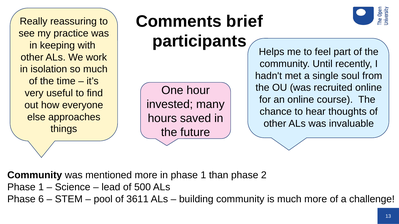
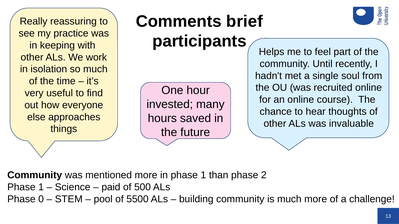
lead: lead -> paid
6: 6 -> 0
3611: 3611 -> 5500
